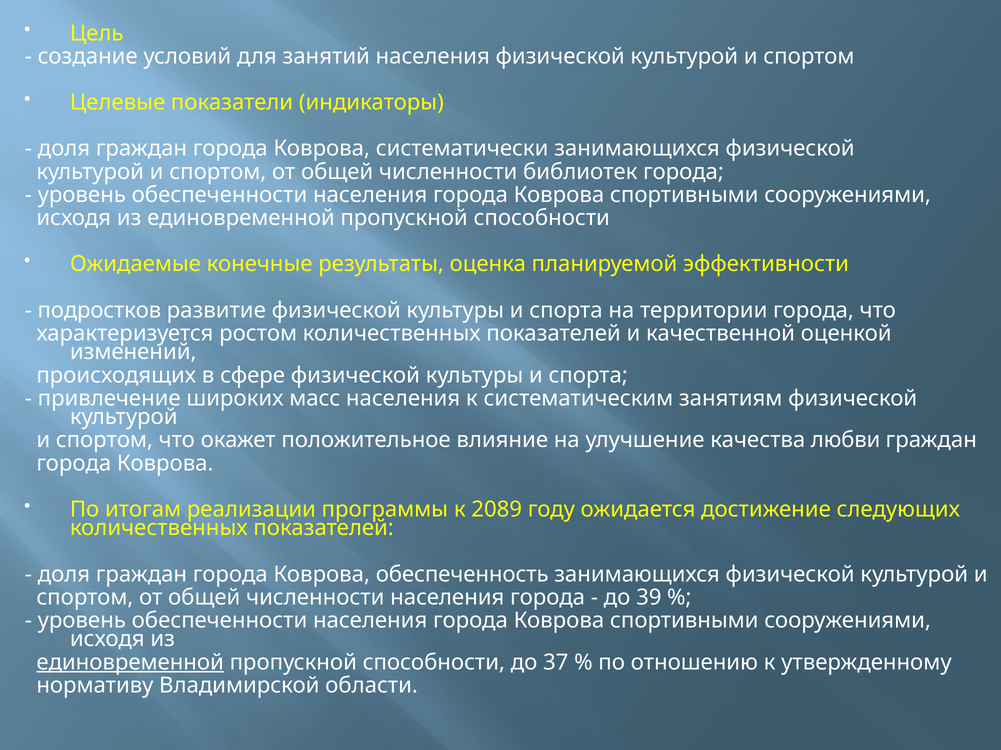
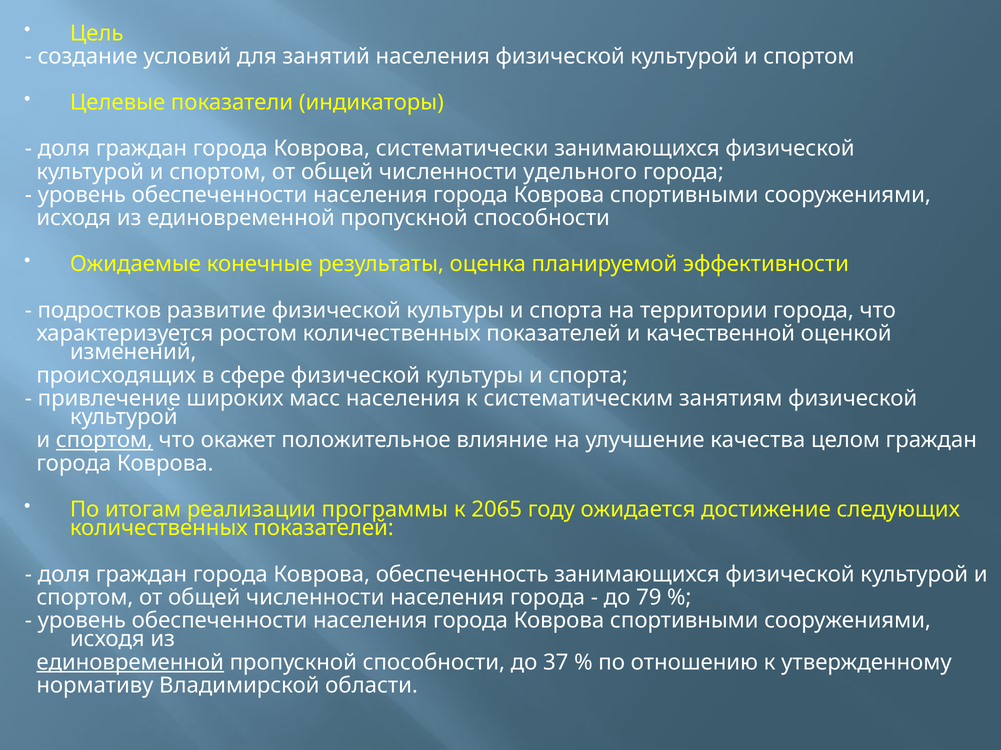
библиотек: библиотек -> удельного
спортом at (104, 441) underline: none -> present
любви: любви -> целом
2089: 2089 -> 2065
39: 39 -> 79
